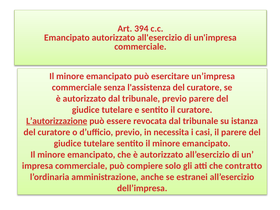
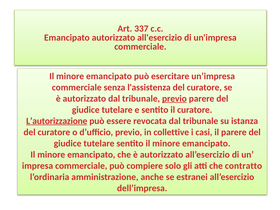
394: 394 -> 337
previo at (174, 99) underline: none -> present
necessita: necessita -> collettive
